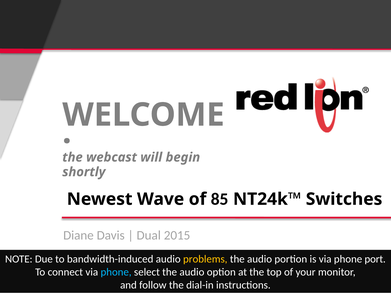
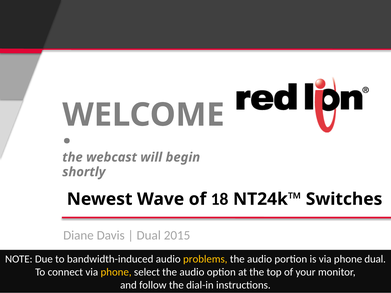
85: 85 -> 18
phone port: port -> dual
phone at (116, 272) colour: light blue -> yellow
